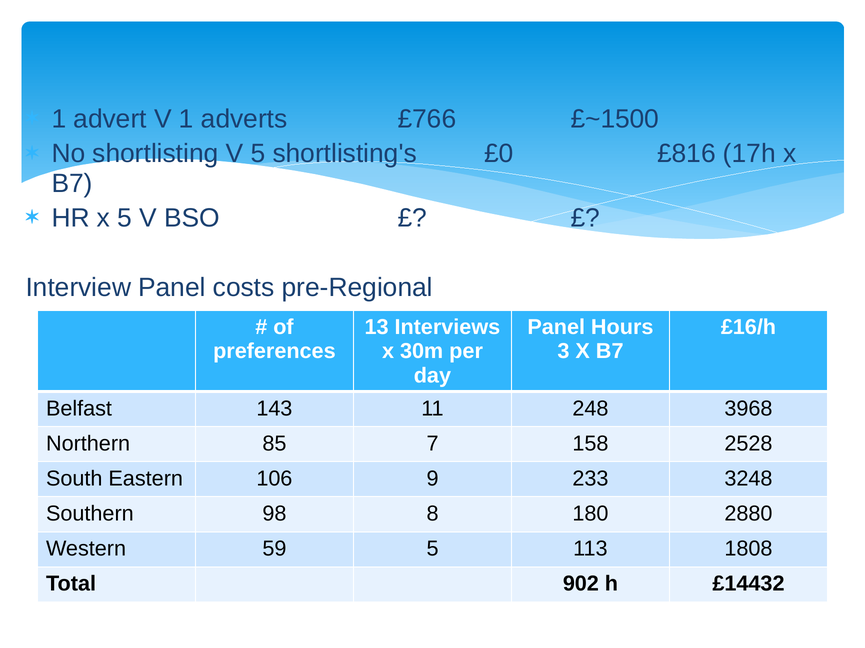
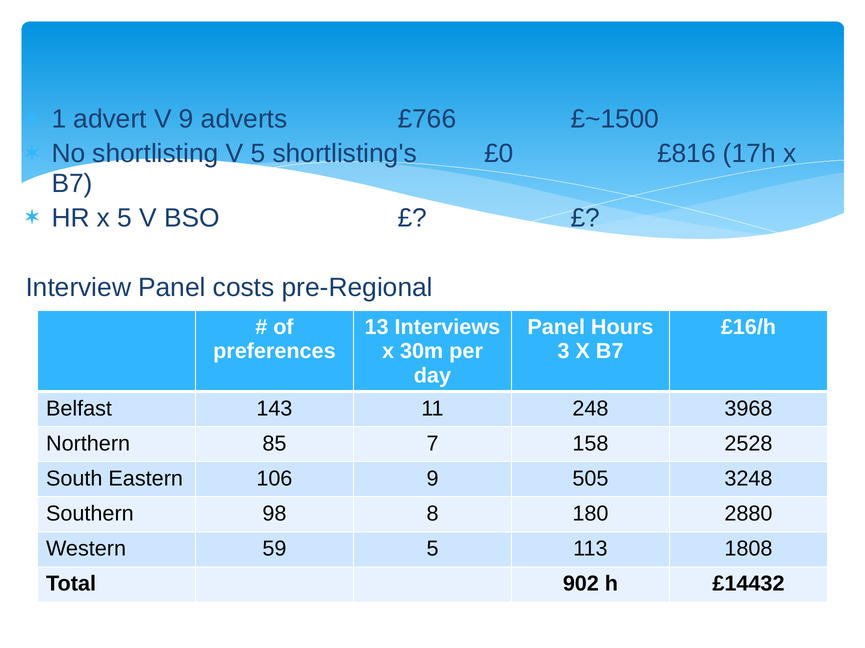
V 1: 1 -> 9
233: 233 -> 505
